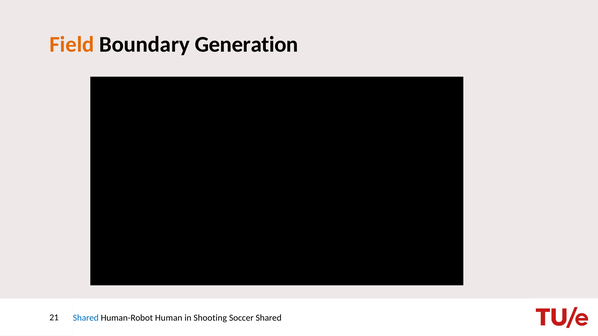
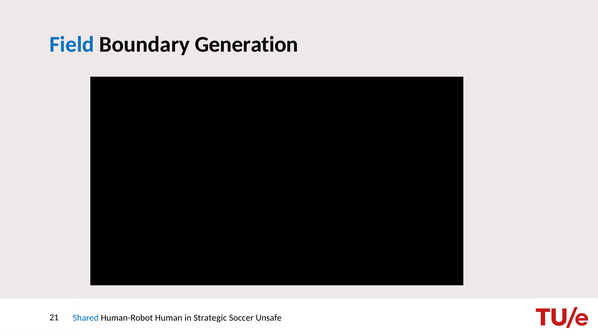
Field colour: orange -> blue
Shooting: Shooting -> Strategic
Soccer Shared: Shared -> Unsafe
